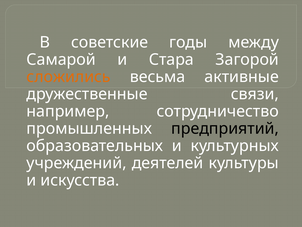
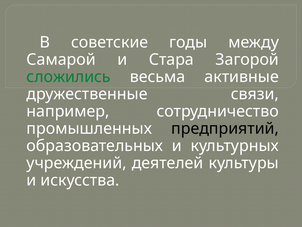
сложились colour: orange -> green
